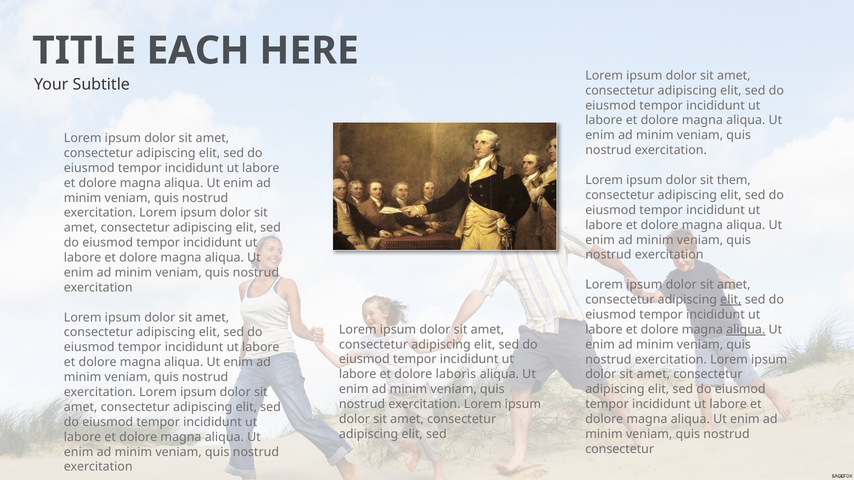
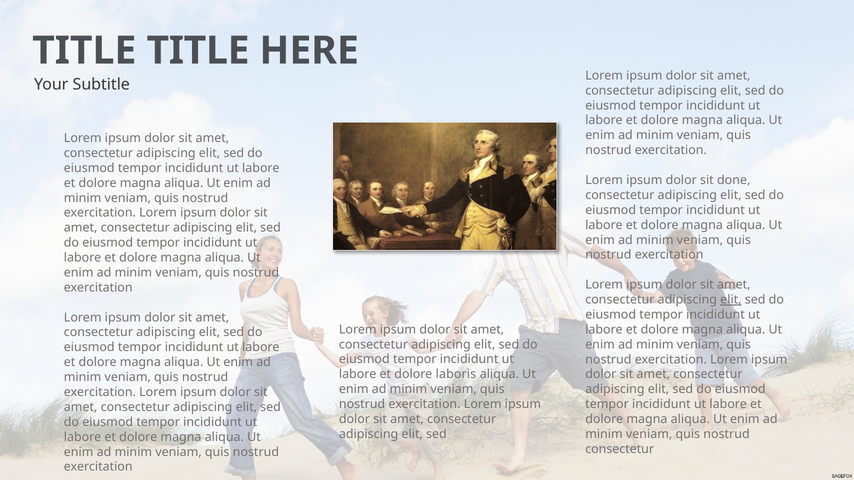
TITLE EACH: EACH -> TITLE
them: them -> done
aliqua at (746, 330) underline: present -> none
